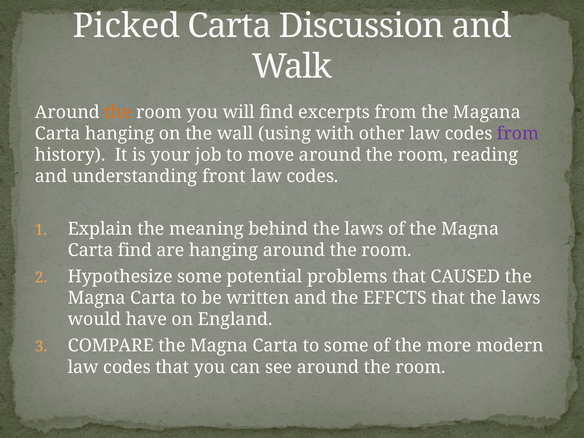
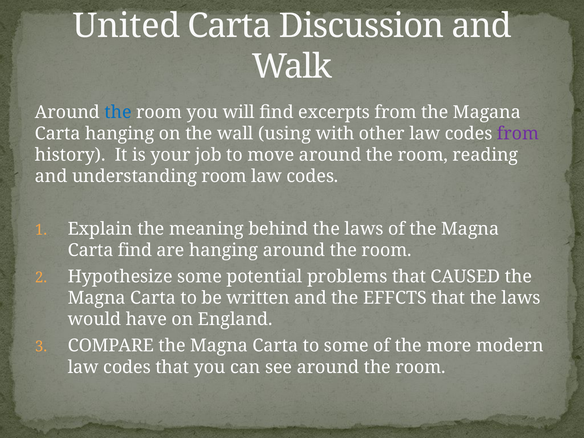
Picked: Picked -> United
the at (118, 112) colour: orange -> blue
understanding front: front -> room
